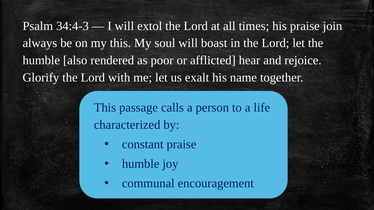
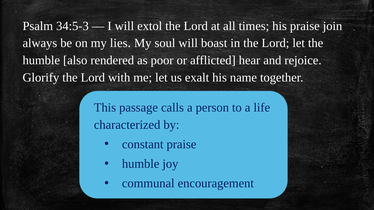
34:4-3: 34:4-3 -> 34:5-3
my this: this -> lies
